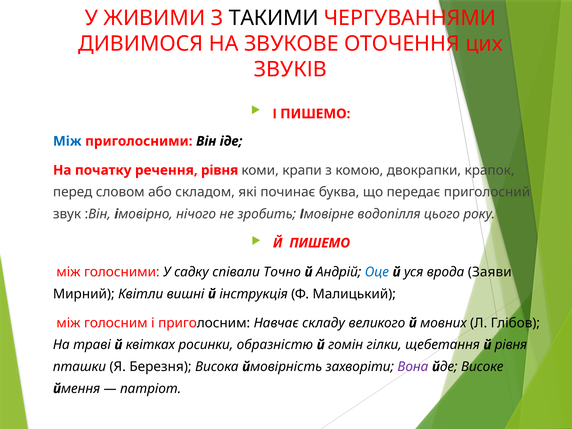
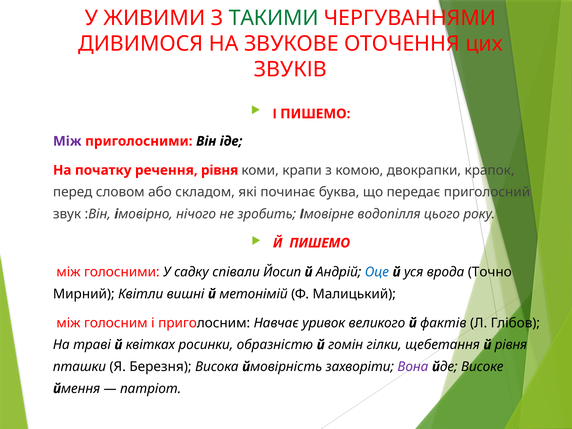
ТАКИМИ colour: black -> green
Між at (67, 141) colour: blue -> purple
Точно: Точно -> Йосип
Заяви: Заяви -> Точно
інструкція: інструкція -> метонімій
складу: складу -> уривок
мовних: мовних -> фактів
